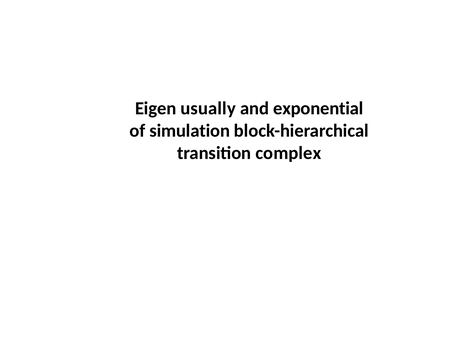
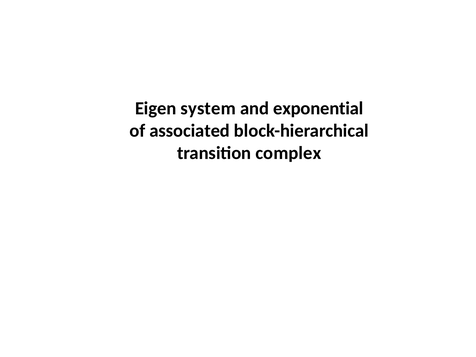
usually: usually -> system
simulation: simulation -> associated
